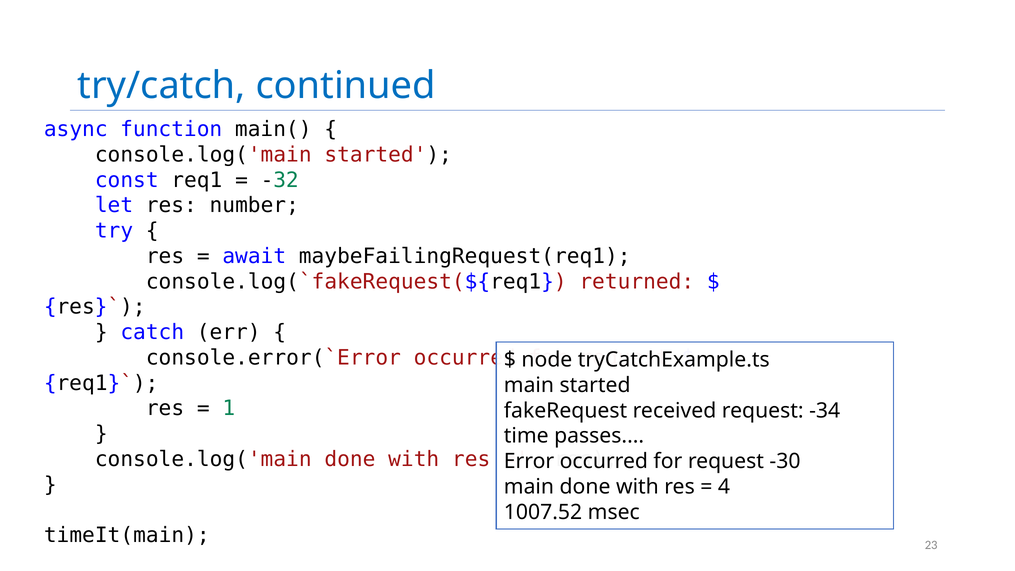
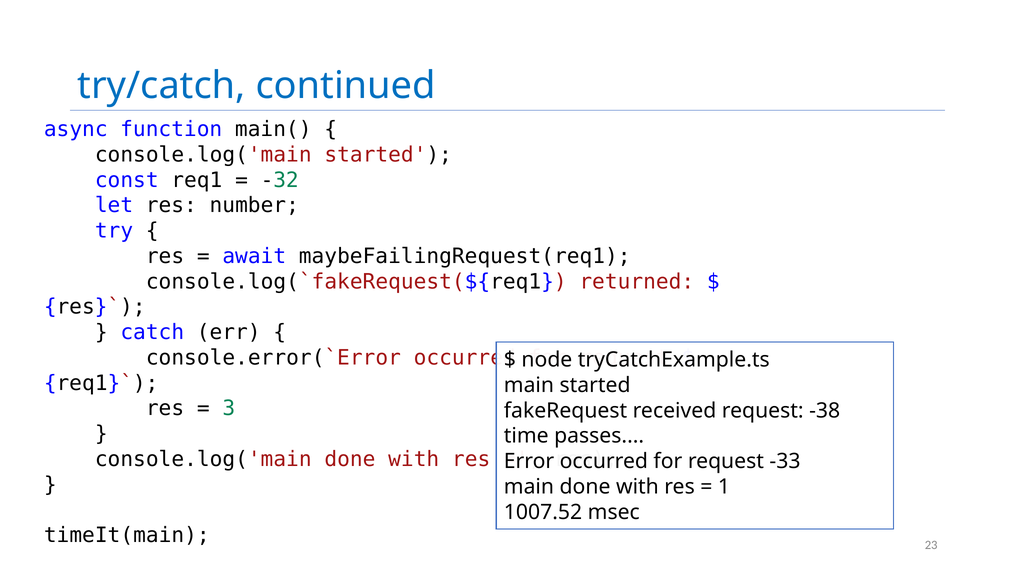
1: 1 -> 3
-34: -34 -> -38
-30: -30 -> -33
4: 4 -> 1
